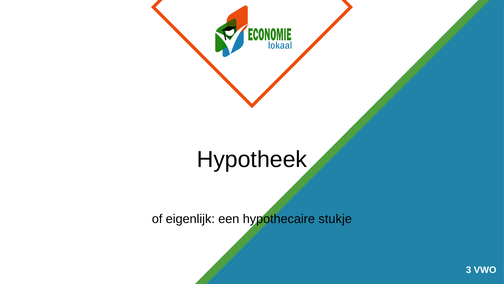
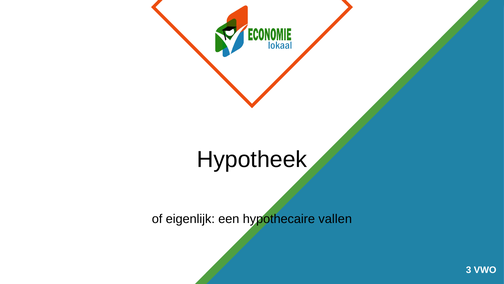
stukje: stukje -> vallen
